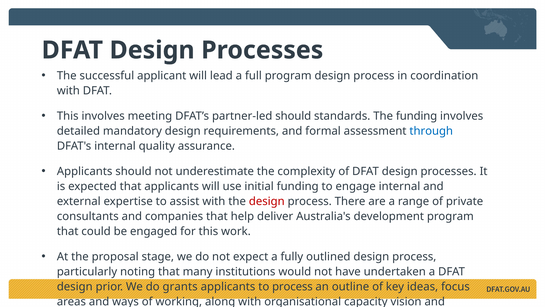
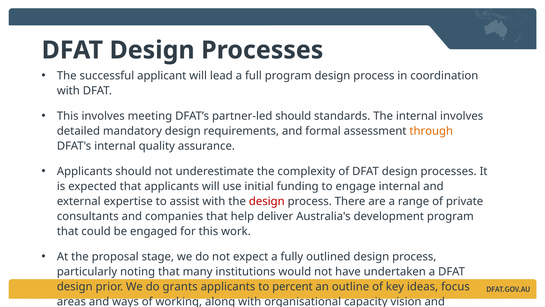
The funding: funding -> internal
through colour: blue -> orange
to process: process -> percent
